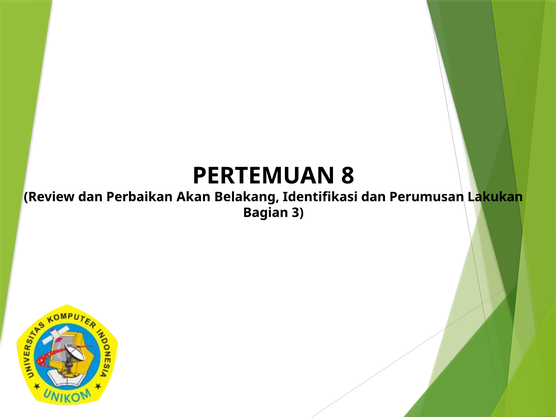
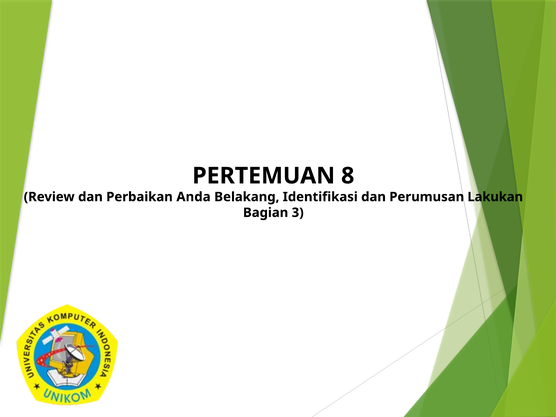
Akan: Akan -> Anda
